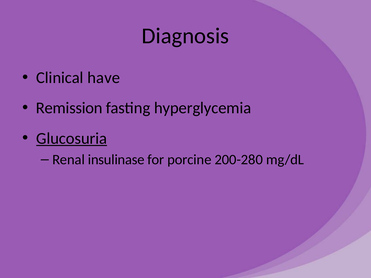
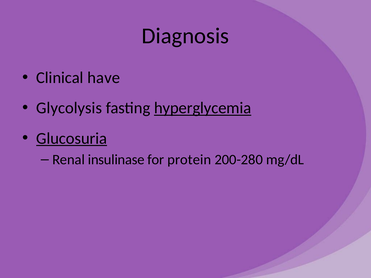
Remission: Remission -> Glycolysis
hyperglycemia underline: none -> present
porcine: porcine -> protein
